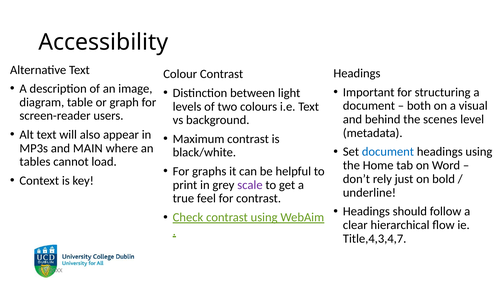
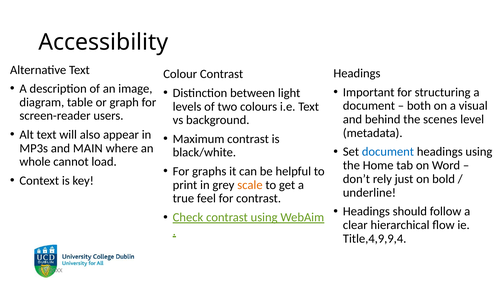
tables: tables -> whole
scale colour: purple -> orange
Title,4,3,4,7: Title,4,3,4,7 -> Title,4,9,9,4
